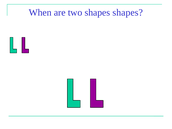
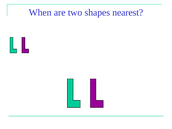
two shapes shapes: shapes -> nearest
